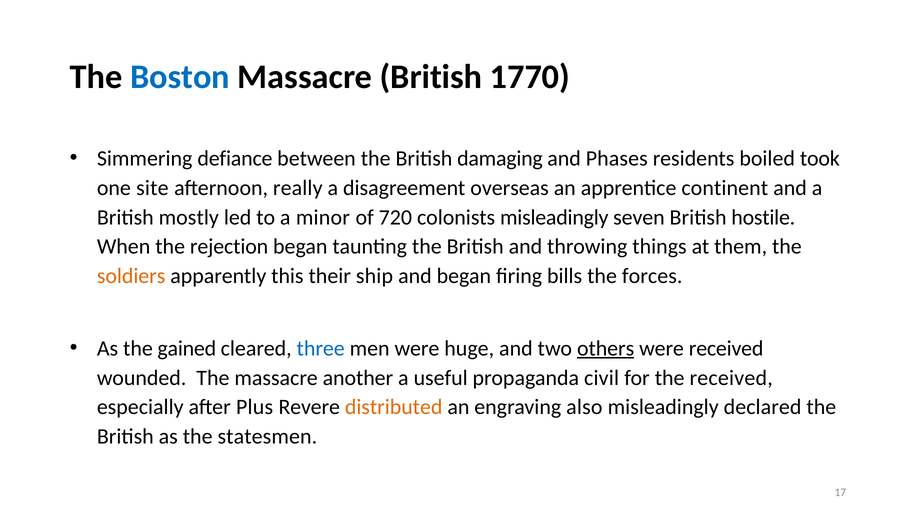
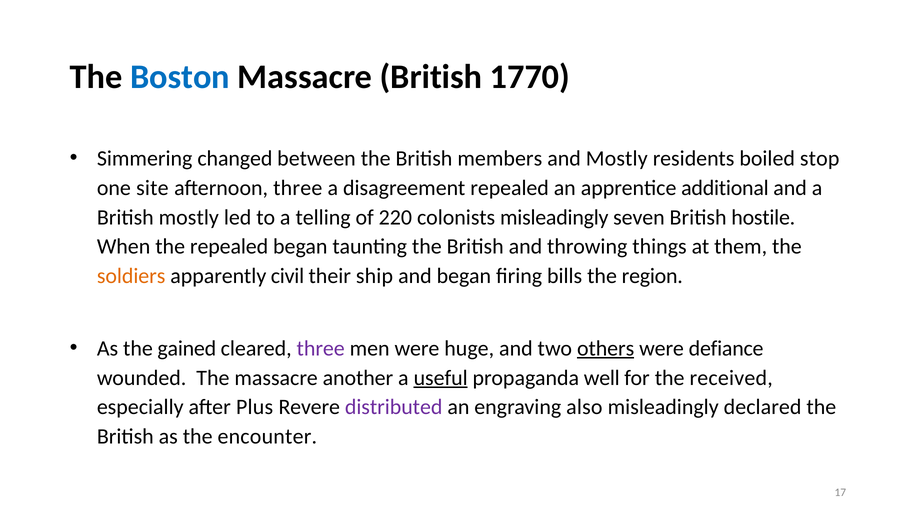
defiance: defiance -> changed
damaging: damaging -> members
and Phases: Phases -> Mostly
took: took -> stop
afternoon really: really -> three
disagreement overseas: overseas -> repealed
continent: continent -> additional
minor: minor -> telling
720: 720 -> 220
the rejection: rejection -> repealed
this: this -> civil
forces: forces -> region
three at (321, 348) colour: blue -> purple
were received: received -> defiance
useful underline: none -> present
civil: civil -> well
distributed colour: orange -> purple
statesmen: statesmen -> encounter
